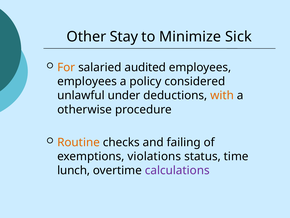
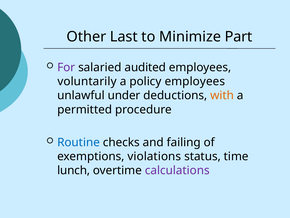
Stay: Stay -> Last
Sick: Sick -> Part
For colour: orange -> purple
employees at (87, 81): employees -> voluntarily
policy considered: considered -> employees
otherwise: otherwise -> permitted
Routine colour: orange -> blue
